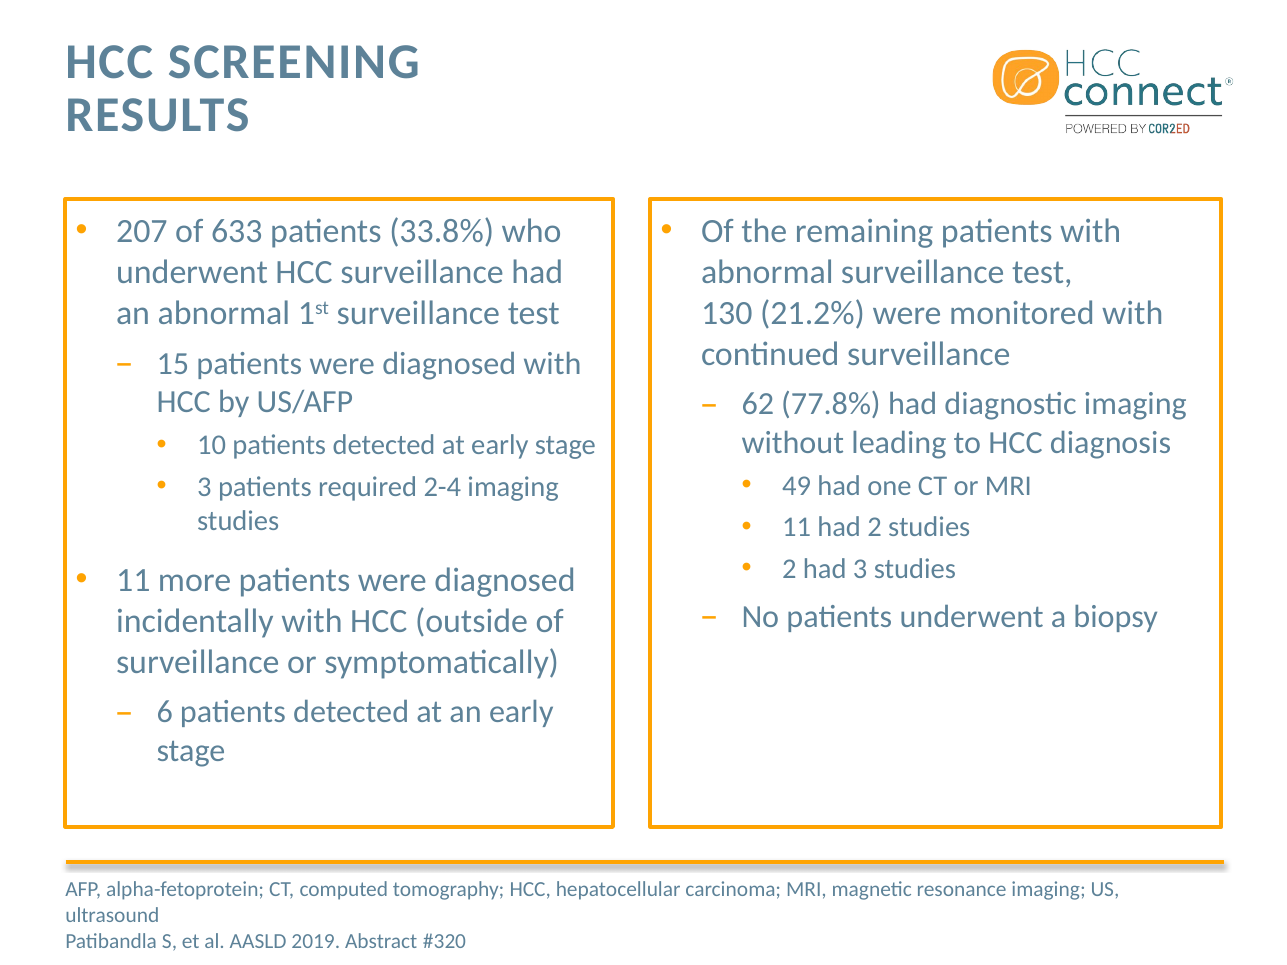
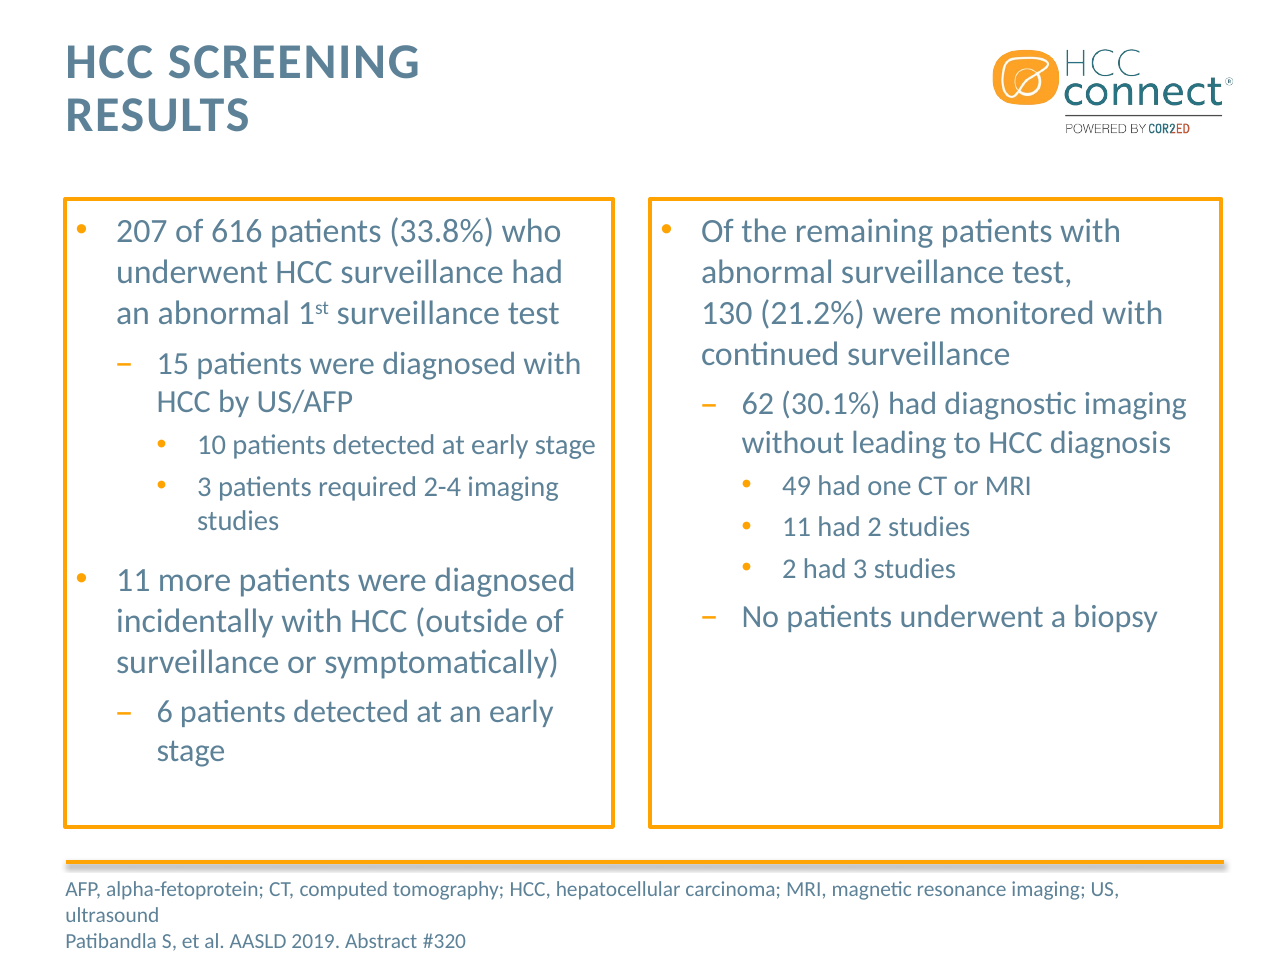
633: 633 -> 616
77.8%: 77.8% -> 30.1%
